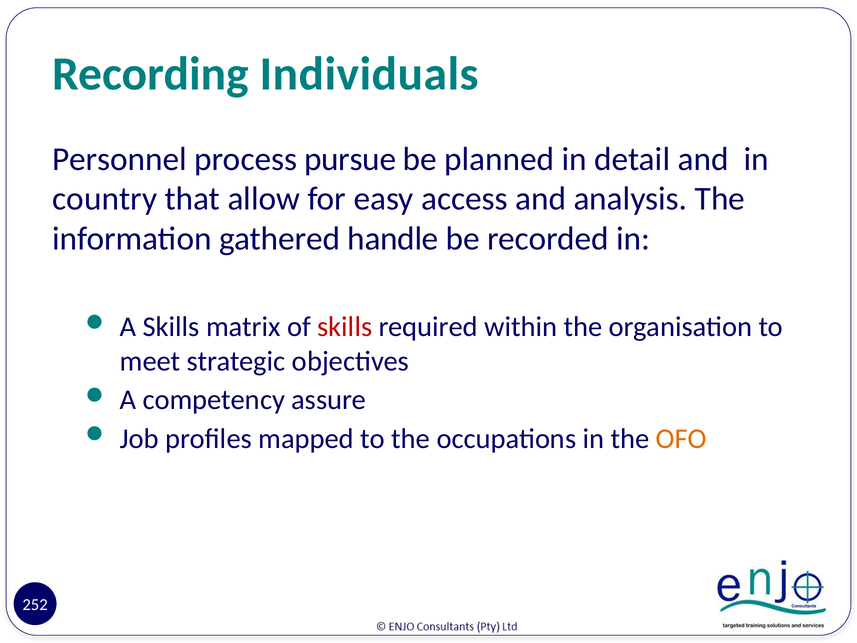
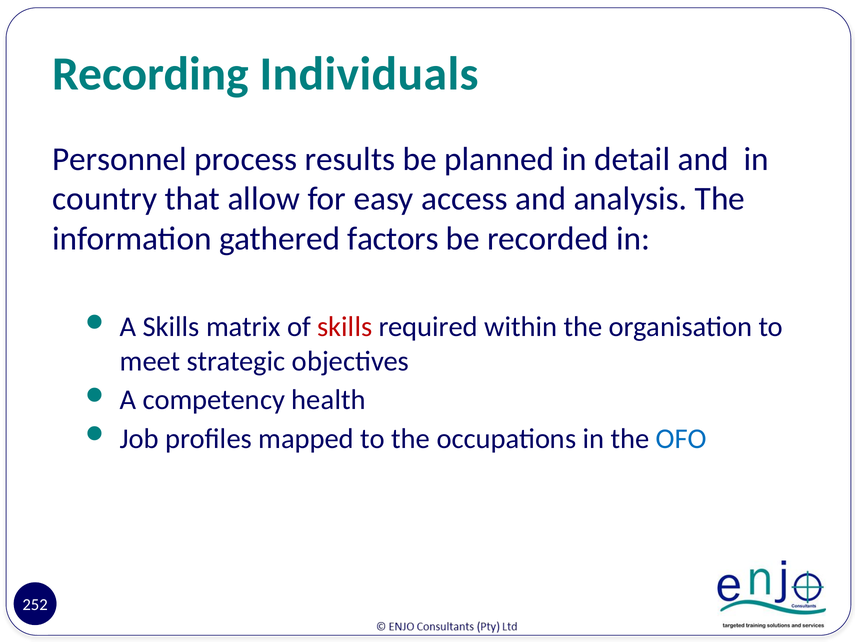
pursue: pursue -> results
handle: handle -> factors
assure: assure -> health
OFO colour: orange -> blue
